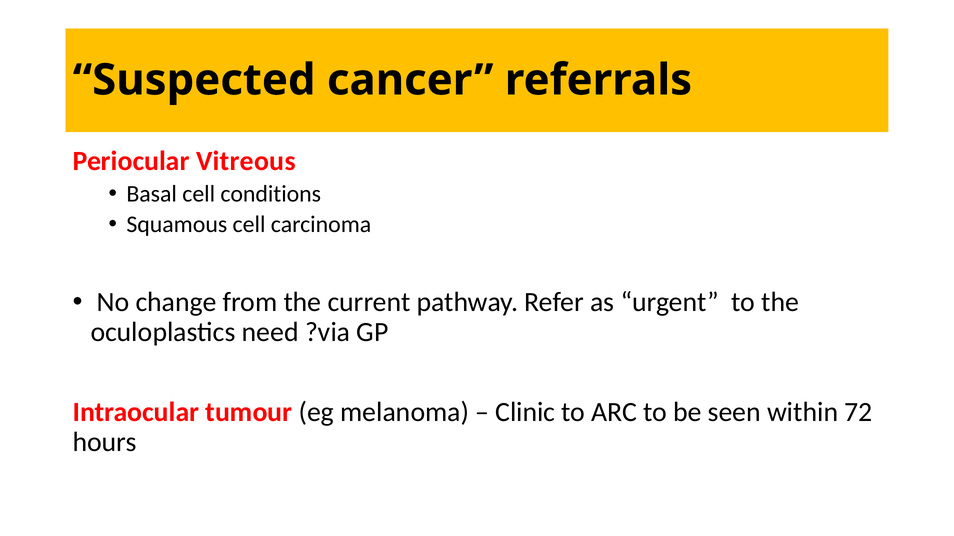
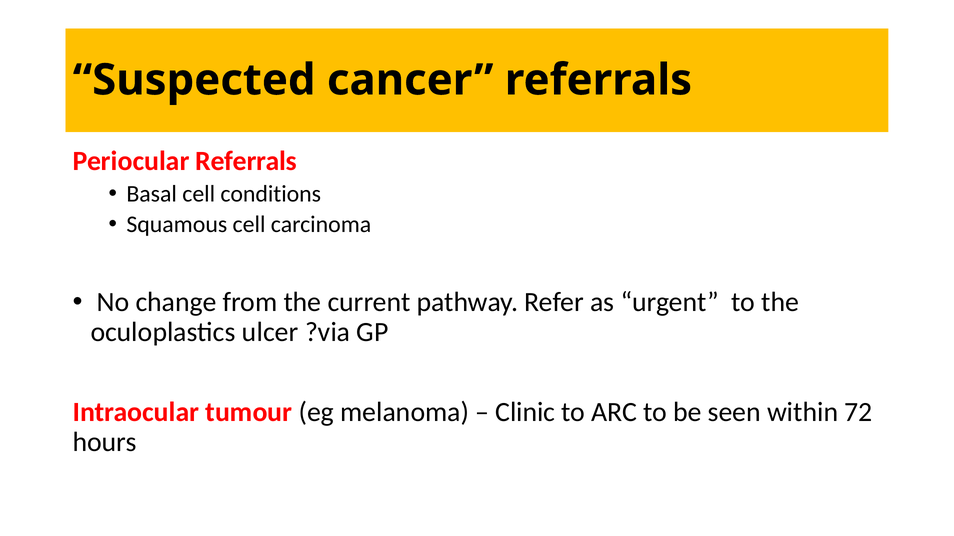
Periocular Vitreous: Vitreous -> Referrals
need: need -> ulcer
